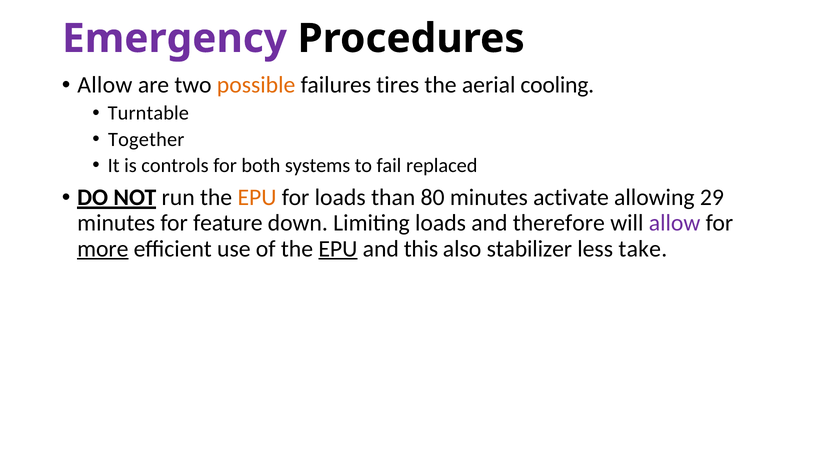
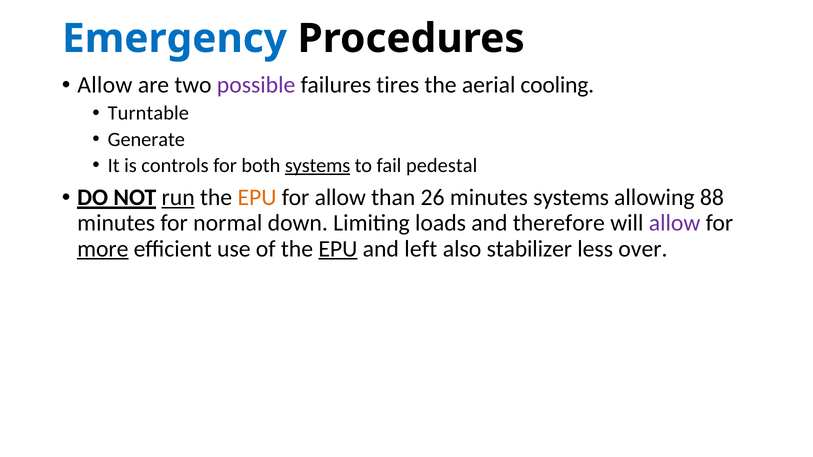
Emergency colour: purple -> blue
possible colour: orange -> purple
Together: Together -> Generate
systems at (318, 166) underline: none -> present
replaced: replaced -> pedestal
run underline: none -> present
for loads: loads -> allow
80: 80 -> 26
minutes activate: activate -> systems
29: 29 -> 88
feature: feature -> normal
this: this -> left
take: take -> over
